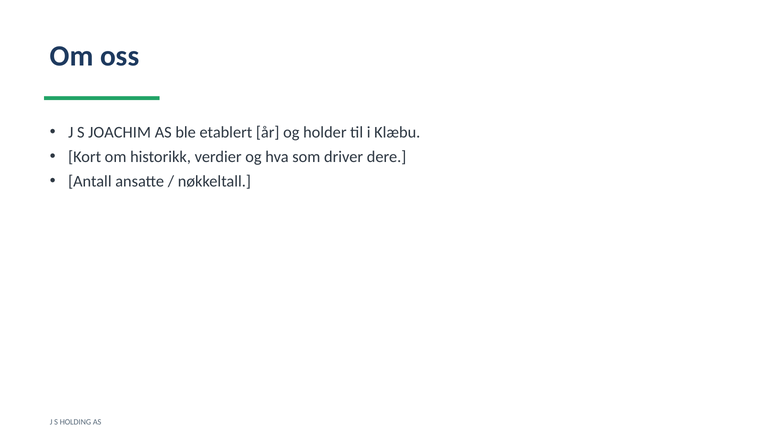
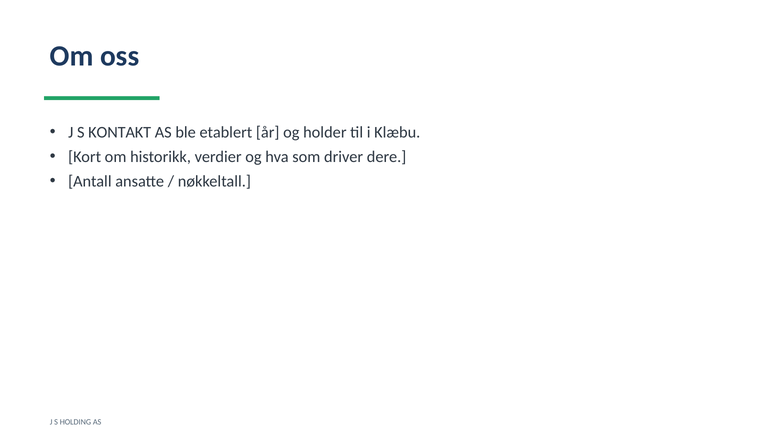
JOACHIM: JOACHIM -> KONTAKT
